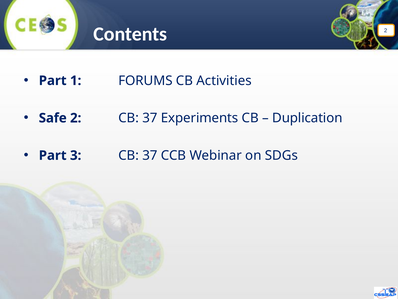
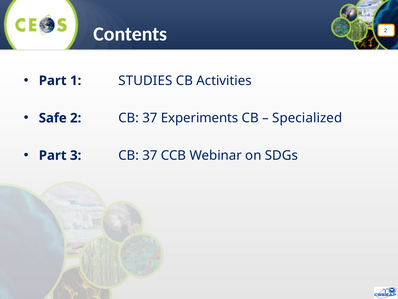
FORUMS: FORUMS -> STUDIES
Duplication: Duplication -> Specialized
